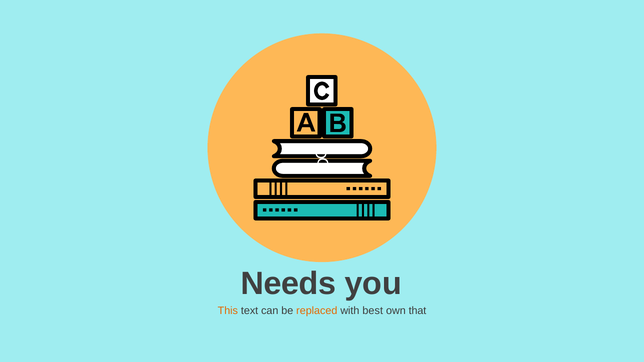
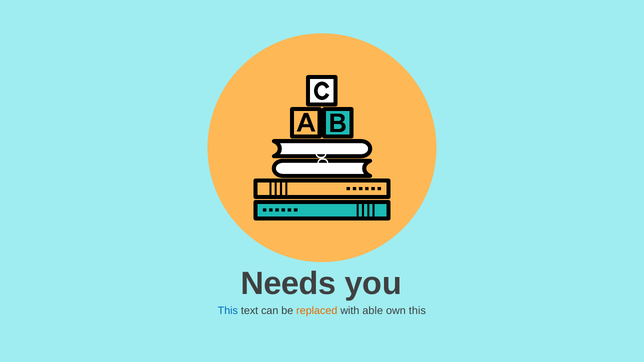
This at (228, 311) colour: orange -> blue
best: best -> able
own that: that -> this
